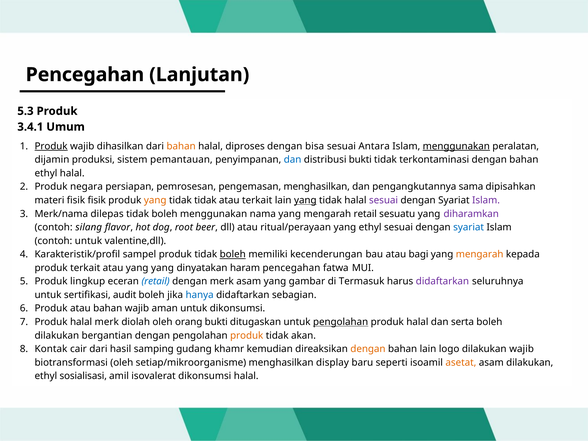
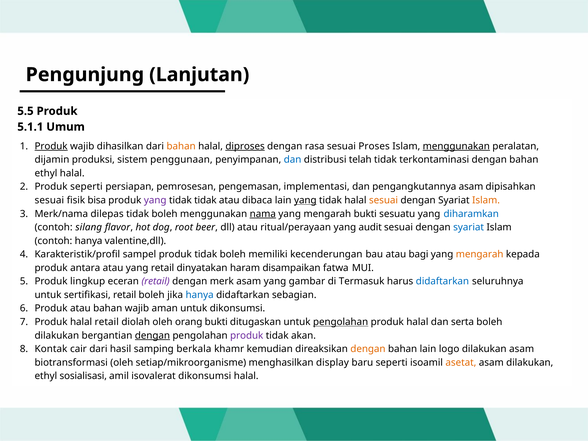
Pencegahan at (85, 75): Pencegahan -> Pengunjung
5.3: 5.3 -> 5.5
3.4.1: 3.4.1 -> 5.1.1
diproses underline: none -> present
bisa: bisa -> rasa
Antara: Antara -> Proses
pemantauan: pemantauan -> penggunaan
distribusi bukti: bukti -> telah
Produk negara: negara -> seperti
pengemasan menghasilkan: menghasilkan -> implementasi
pengangkutannya sama: sama -> asam
materi at (49, 200): materi -> sesuai
fisik fisik: fisik -> bisa
yang at (155, 200) colour: orange -> purple
atau terkait: terkait -> dibaca
sesuai at (384, 200) colour: purple -> orange
Islam at (486, 200) colour: purple -> orange
nama underline: none -> present
mengarah retail: retail -> bukti
diharamkan colour: purple -> blue
yang ethyl: ethyl -> audit
contoh untuk: untuk -> hanya
boleh at (233, 254) underline: present -> none
produk terkait: terkait -> antara
yang yang: yang -> retail
haram pencegahan: pencegahan -> disampaikan
retail at (156, 281) colour: blue -> purple
didaftarkan at (442, 281) colour: purple -> blue
sertifikasi audit: audit -> retail
halal merk: merk -> retail
dengan at (152, 335) underline: none -> present
produk at (247, 335) colour: orange -> purple
gudang: gudang -> berkala
dilakukan wajib: wajib -> asam
